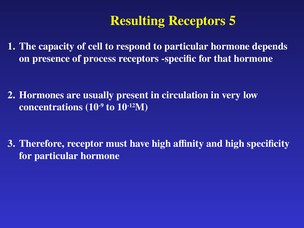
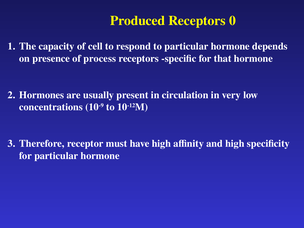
Resulting: Resulting -> Produced
5: 5 -> 0
